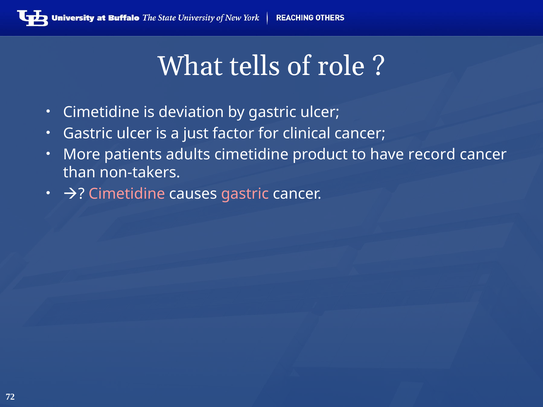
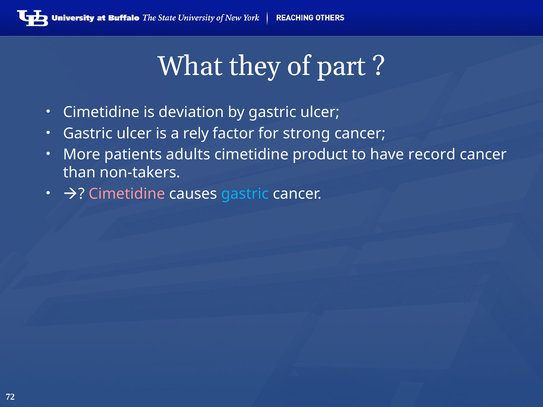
tells: tells -> they
role: role -> part
just: just -> rely
clinical: clinical -> strong
gastric at (245, 194) colour: pink -> light blue
